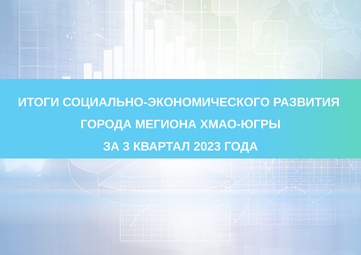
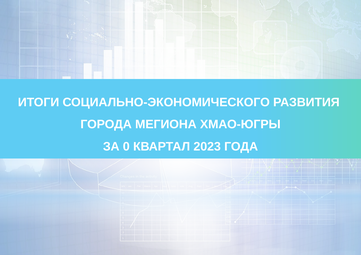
3: 3 -> 0
